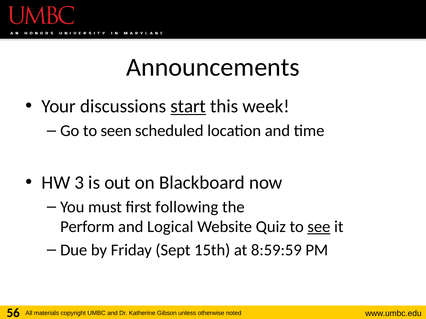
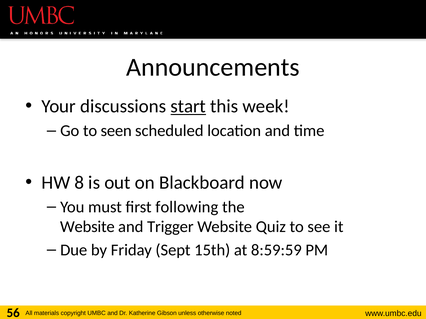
3: 3 -> 8
Perform at (87, 227): Perform -> Website
Logical: Logical -> Trigger
see underline: present -> none
